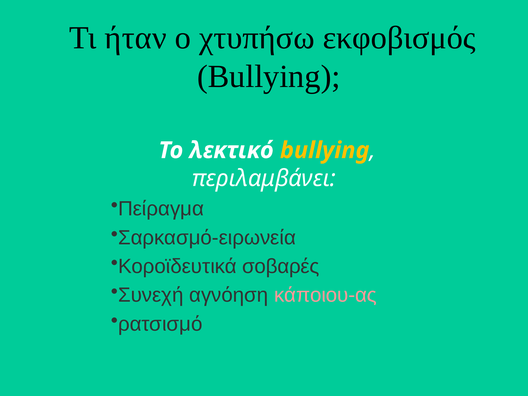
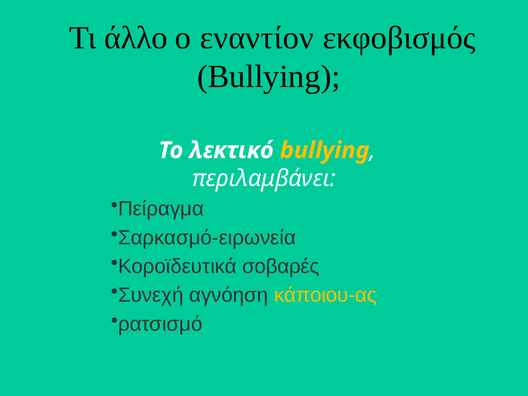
ήταν: ήταν -> άλλο
χτυπήσω: χτυπήσω -> εναντίον
κάποιου-ας colour: pink -> yellow
